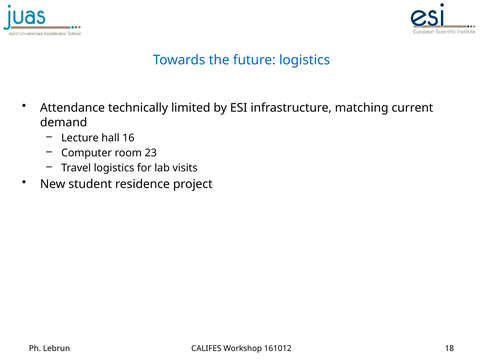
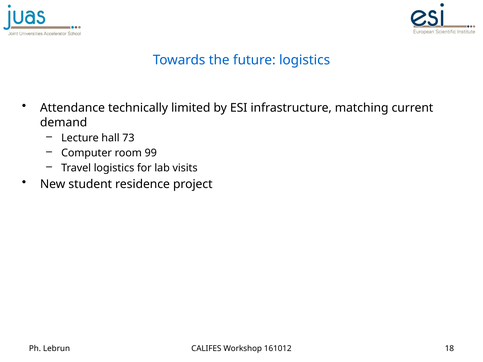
16: 16 -> 73
23: 23 -> 99
